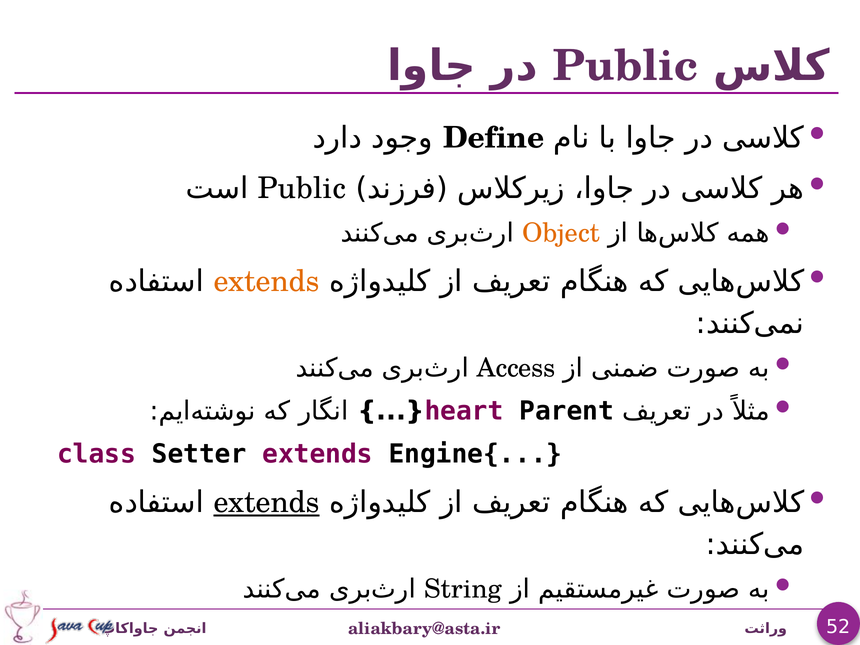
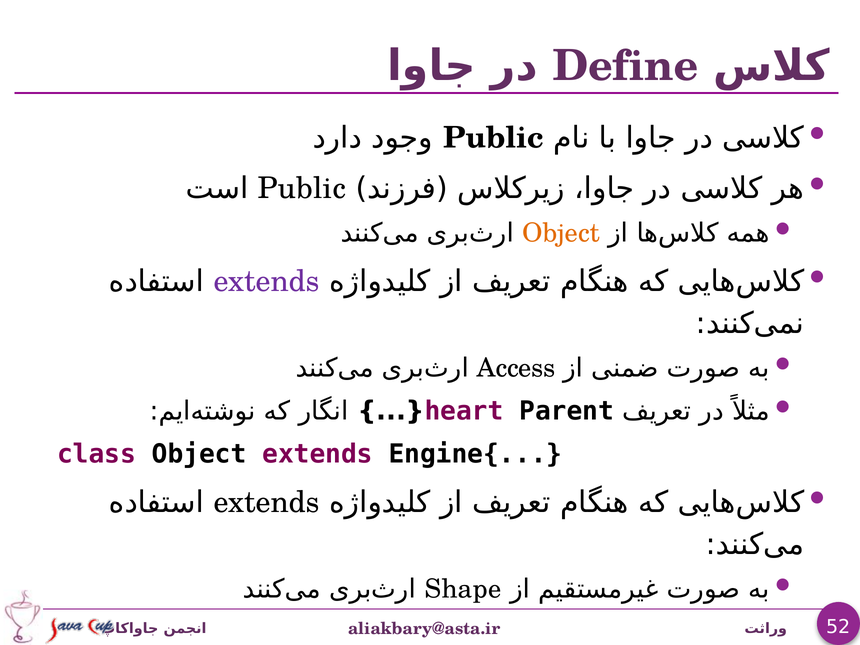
Public at (625, 66): Public -> Define
Define at (494, 138): Define -> Public
extends at (267, 282) colour: orange -> purple
class Setter: Setter -> Object
extends at (267, 503) underline: present -> none
String: String -> Shape
